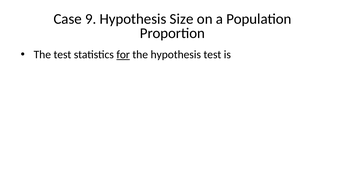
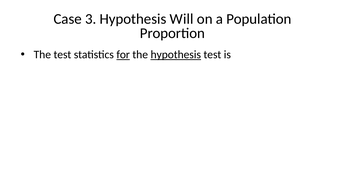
9: 9 -> 3
Size: Size -> Will
hypothesis at (176, 55) underline: none -> present
